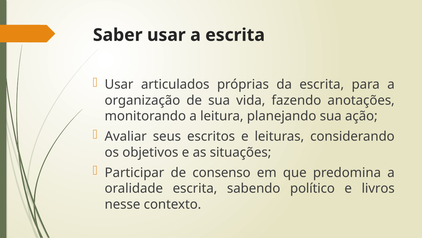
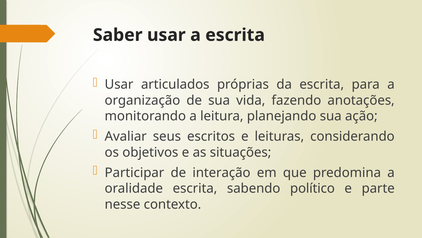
consenso: consenso -> interação
livros: livros -> parte
